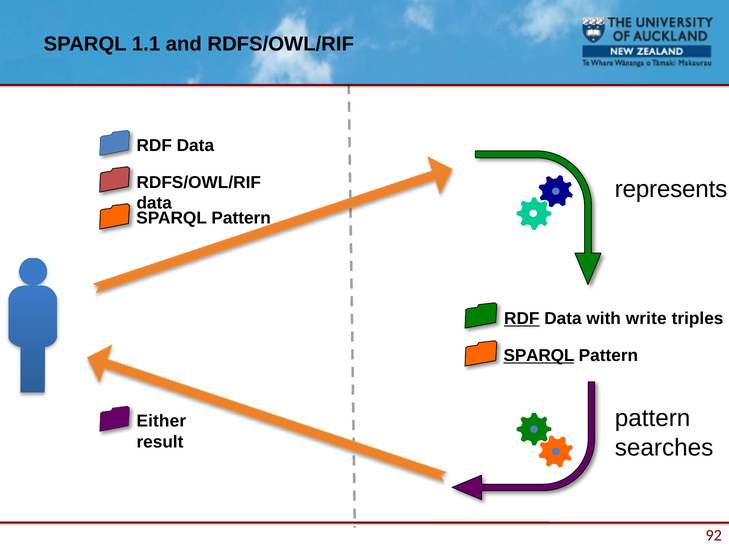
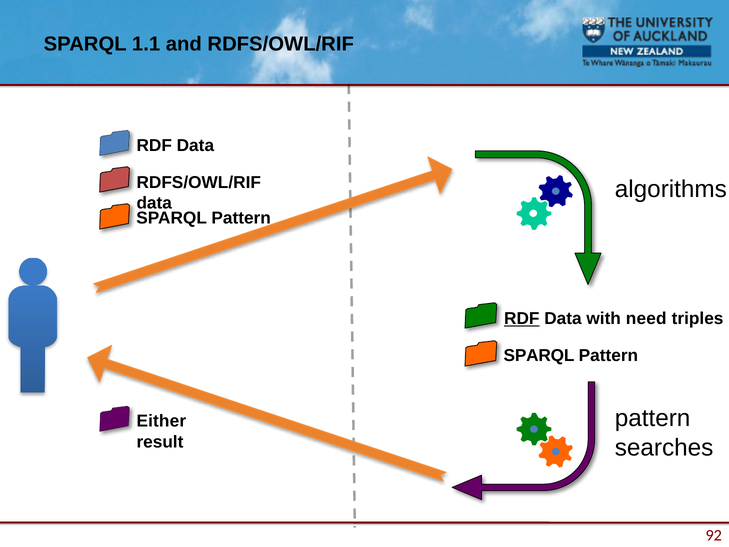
represents: represents -> algorithms
write: write -> need
SPARQL at (539, 355) underline: present -> none
